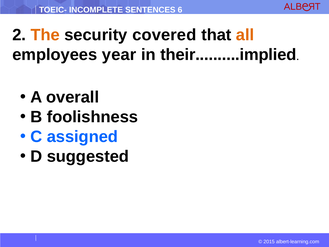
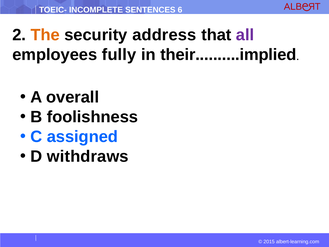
covered: covered -> address
all colour: orange -> purple
year: year -> fully
suggested: suggested -> withdraws
